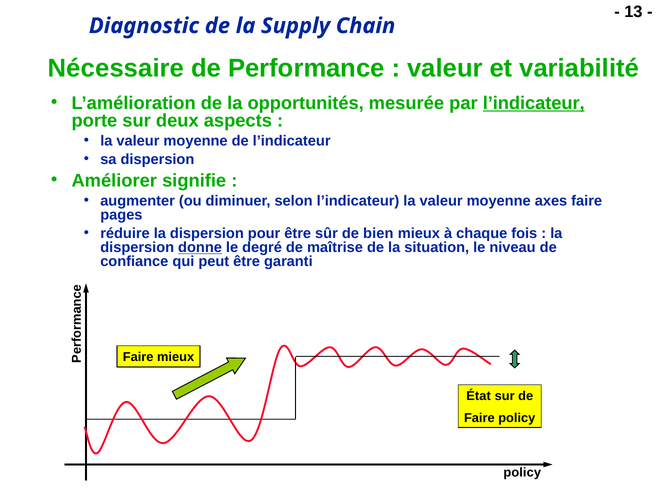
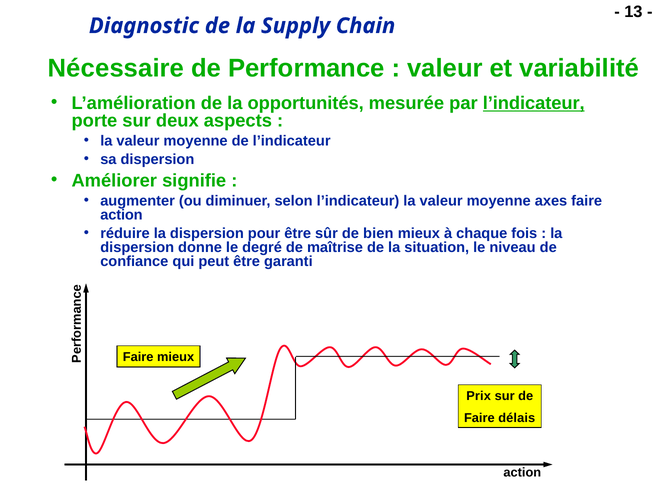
pages at (121, 215): pages -> action
donne underline: present -> none
État: État -> Prix
Faire policy: policy -> délais
policy at (522, 473): policy -> action
